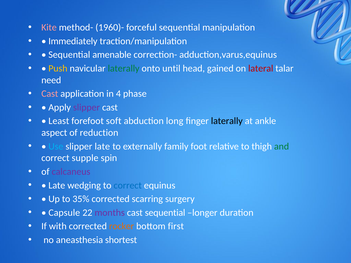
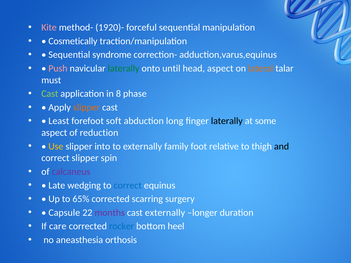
1960)-: 1960)- -> 1920)-
Immediately: Immediately -> Cosmetically
amenable: amenable -> syndrome
Push colour: yellow -> pink
head gained: gained -> aspect
lateral colour: red -> orange
need: need -> must
Cast at (50, 94) colour: pink -> light green
4: 4 -> 8
slipper at (87, 107) colour: purple -> orange
ankle: ankle -> some
Use colour: light blue -> yellow
slipper late: late -> into
and colour: green -> black
correct supple: supple -> slipper
35%: 35% -> 65%
cast sequential: sequential -> externally
with: with -> care
rocker colour: orange -> blue
first: first -> heel
shortest: shortest -> orthosis
